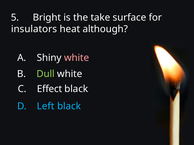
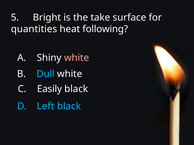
insulators: insulators -> quantities
although: although -> following
Dull colour: light green -> light blue
Effect: Effect -> Easily
